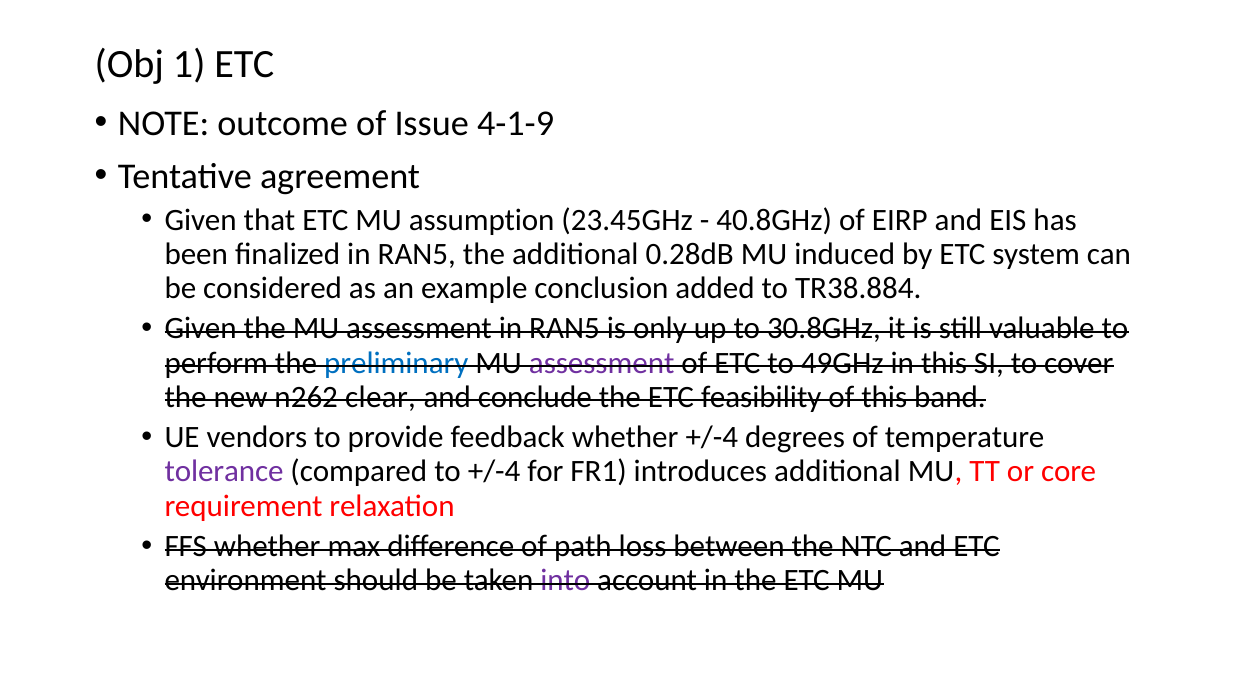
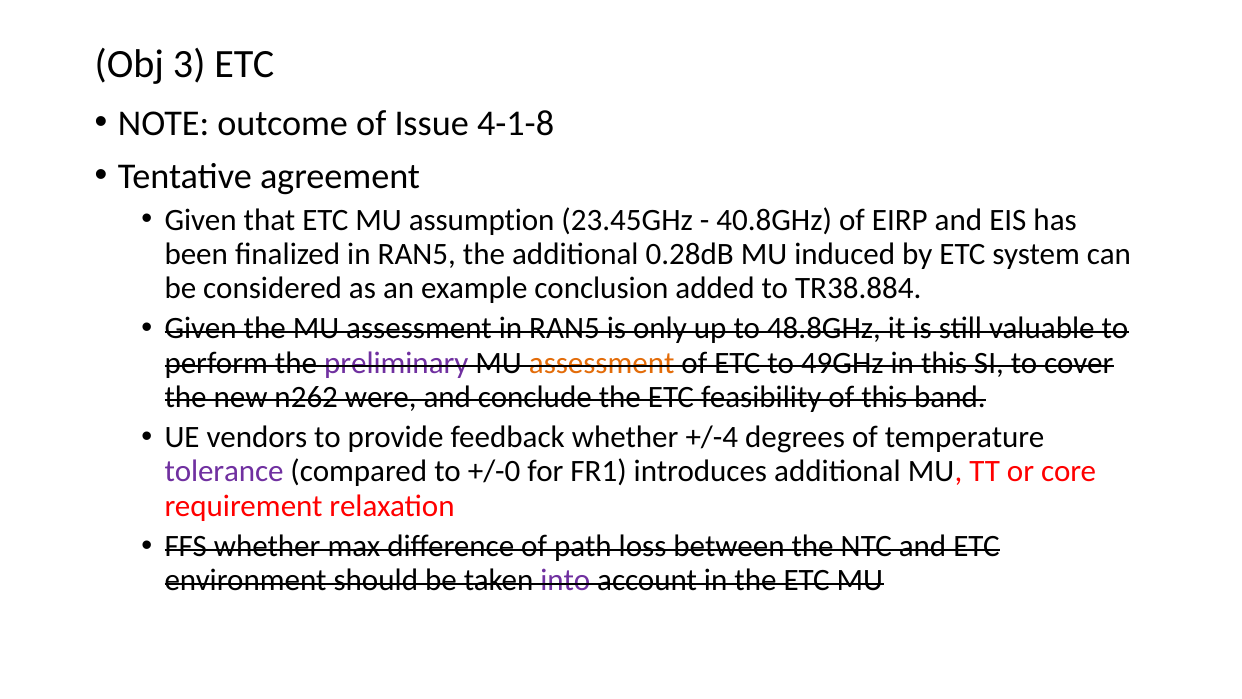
1: 1 -> 3
4-1-9: 4-1-9 -> 4-1-8
30.8GHz: 30.8GHz -> 48.8GHz
preliminary colour: blue -> purple
assessment at (602, 363) colour: purple -> orange
clear: clear -> were
to +/-4: +/-4 -> +/-0
